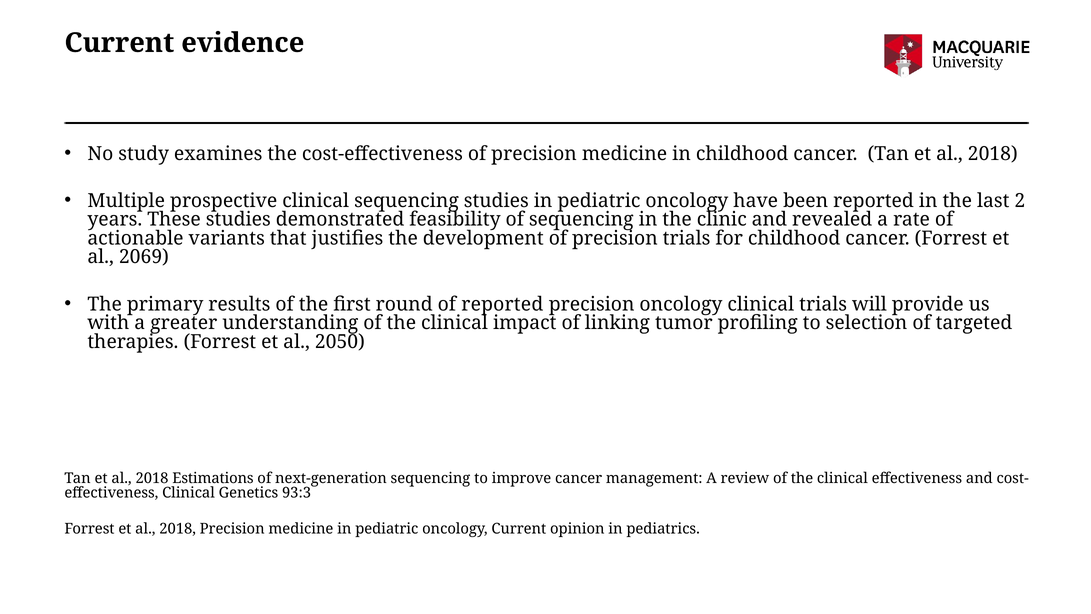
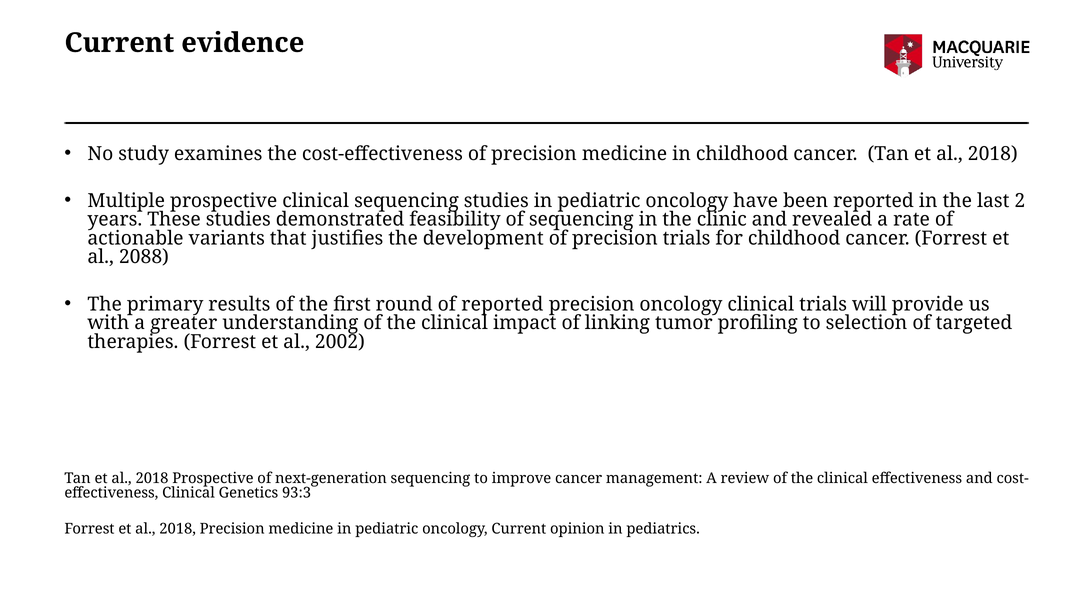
2069: 2069 -> 2088
2050: 2050 -> 2002
2018 Estimations: Estimations -> Prospective
